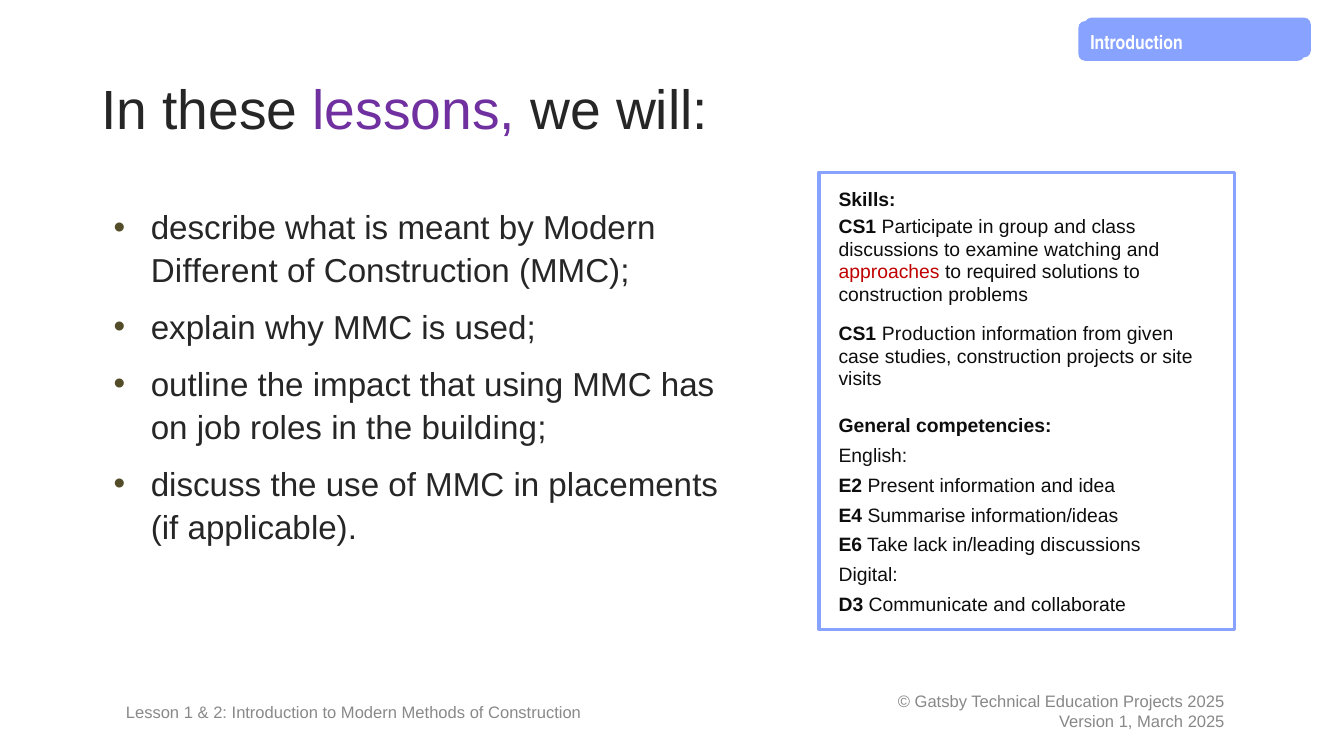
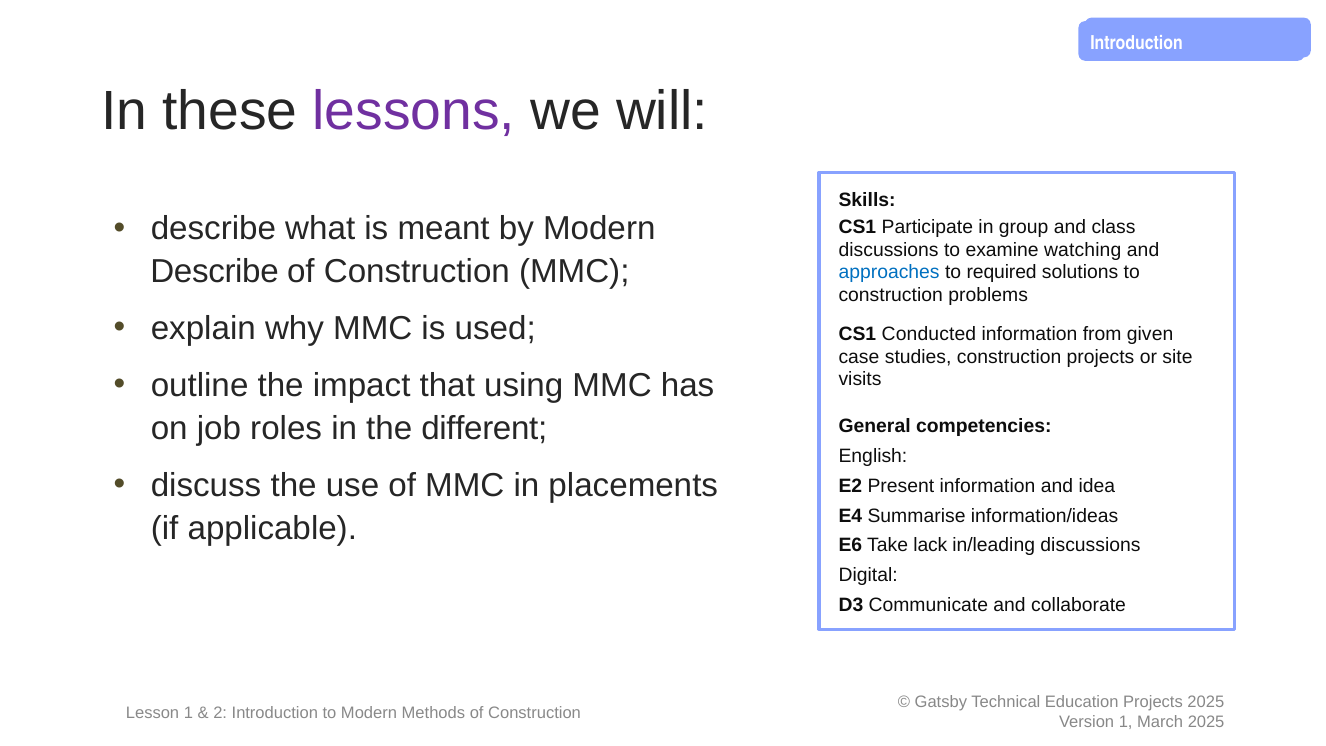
Different at (214, 272): Different -> Describe
approaches colour: red -> blue
Production: Production -> Conducted
building: building -> different
